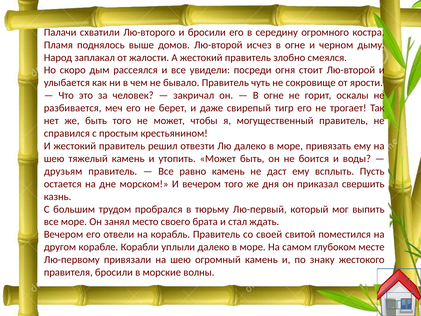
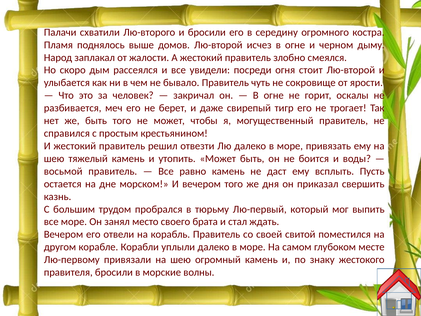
друзьям: друзьям -> восьмой
